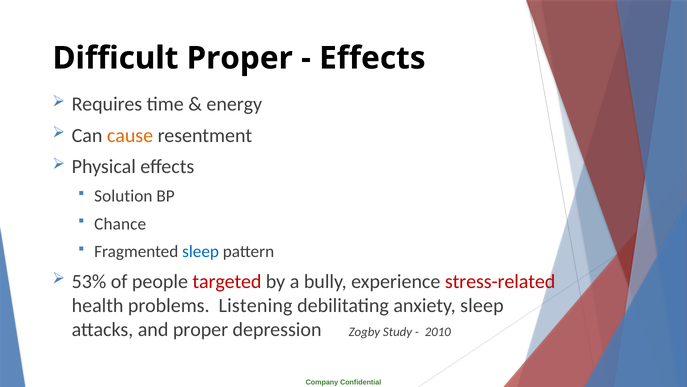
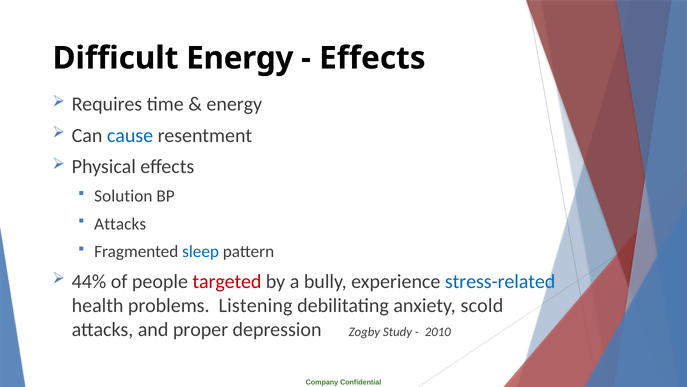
Difficult Proper: Proper -> Energy
cause colour: orange -> blue
Chance at (120, 224): Chance -> Attacks
53%: 53% -> 44%
stress-related colour: red -> blue
anxiety sleep: sleep -> scold
